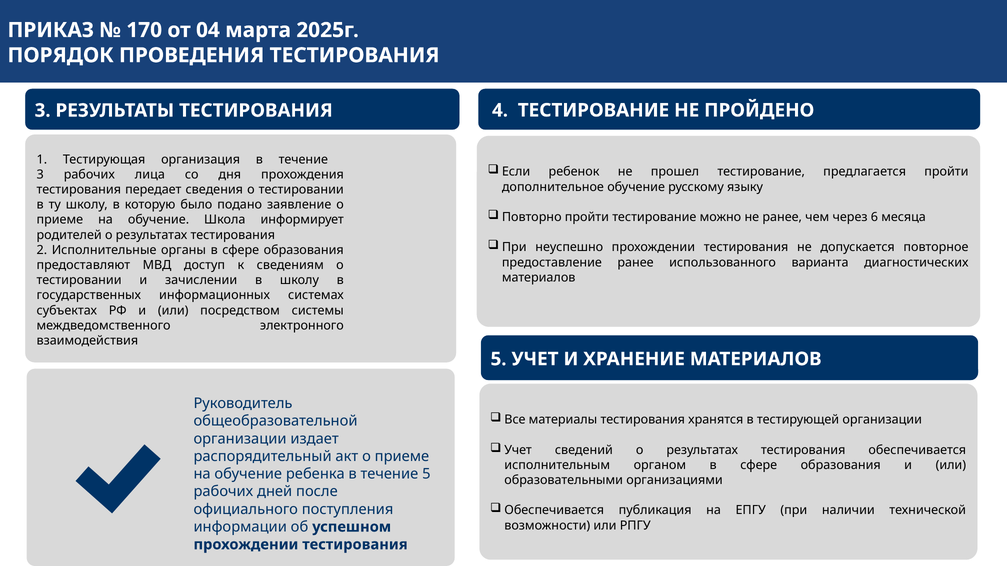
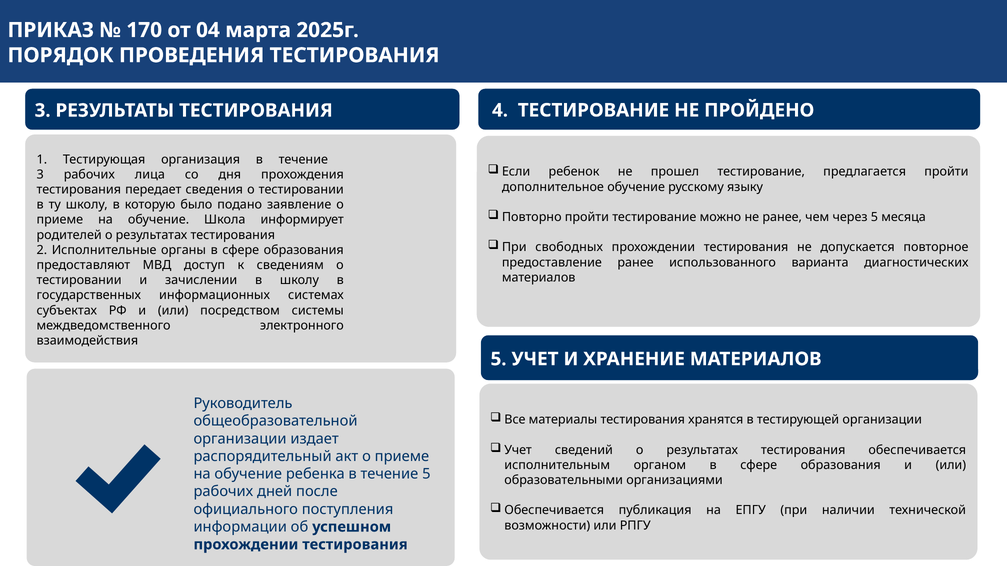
через 6: 6 -> 5
неуспешно: неуспешно -> свободных
